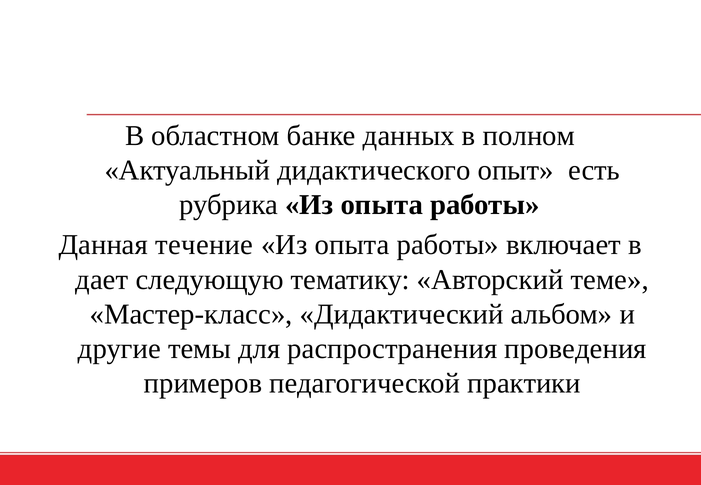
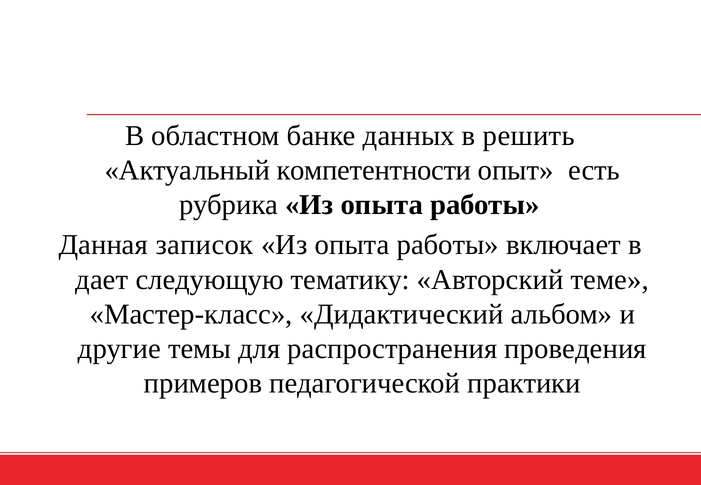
полном: полном -> решить
дидактического: дидактического -> компетентности
течение: течение -> записок
